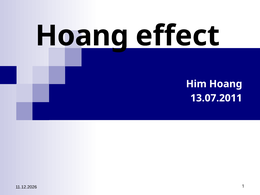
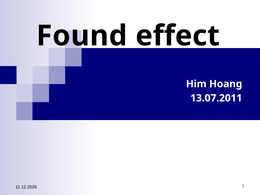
Hoang at (82, 36): Hoang -> Found
